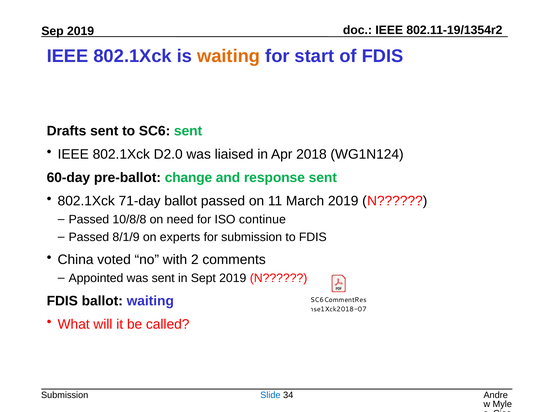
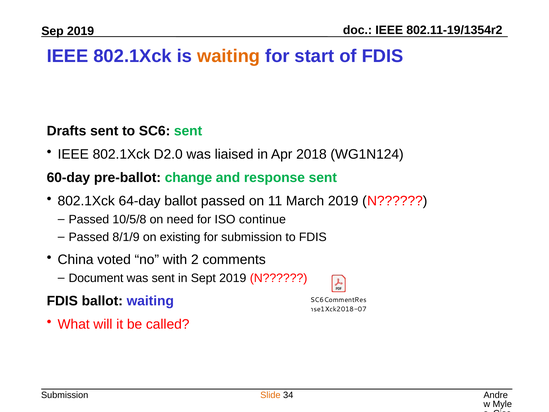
71-day: 71-day -> 64-day
10/8/8: 10/8/8 -> 10/5/8
experts: experts -> existing
Appointed: Appointed -> Document
Slide colour: blue -> orange
